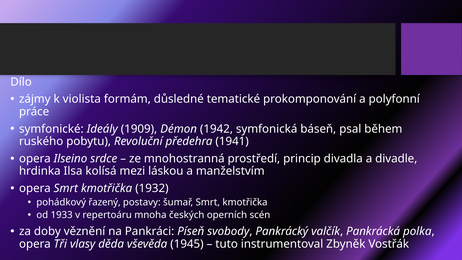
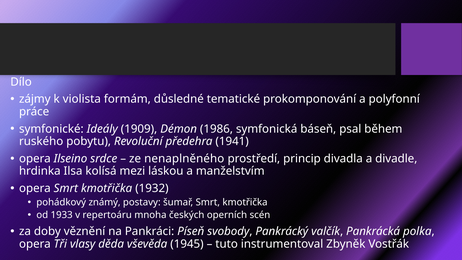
1942: 1942 -> 1986
mnohostranná: mnohostranná -> nenaplněného
řazený: řazený -> známý
